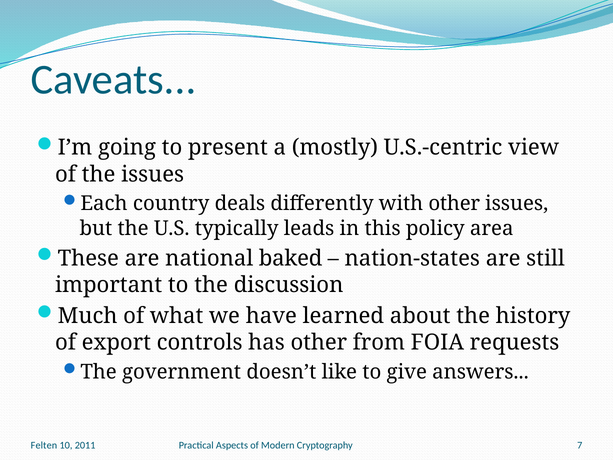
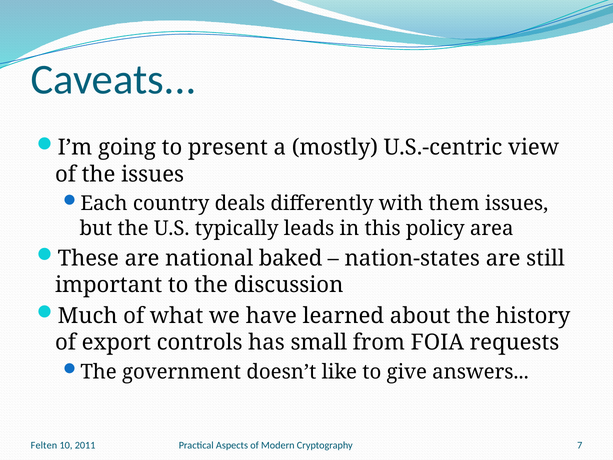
with other: other -> them
has other: other -> small
